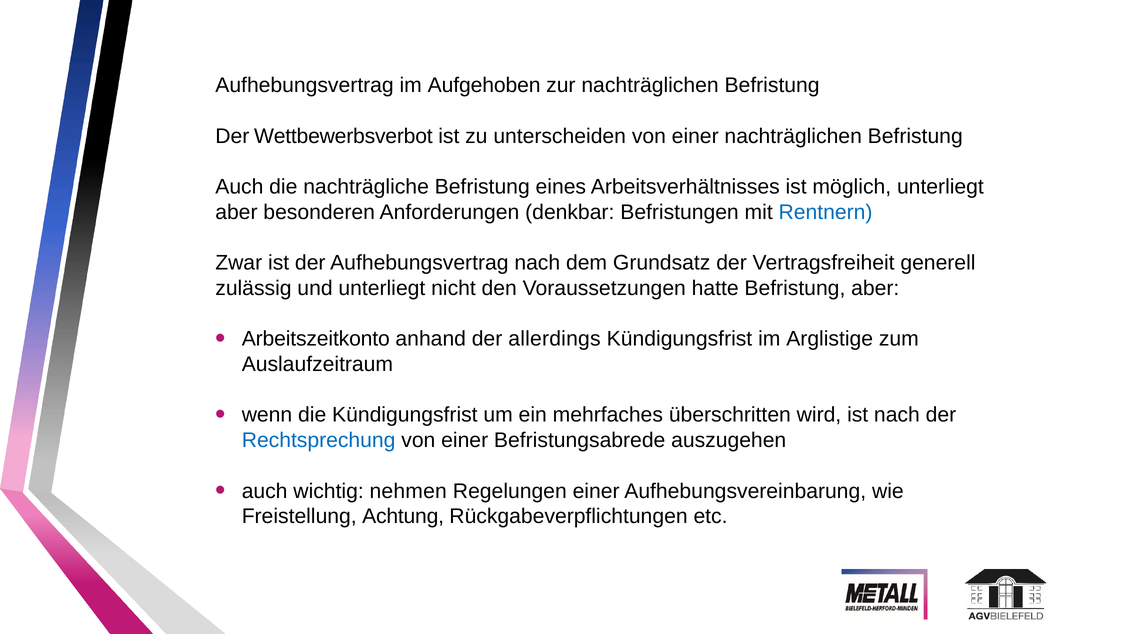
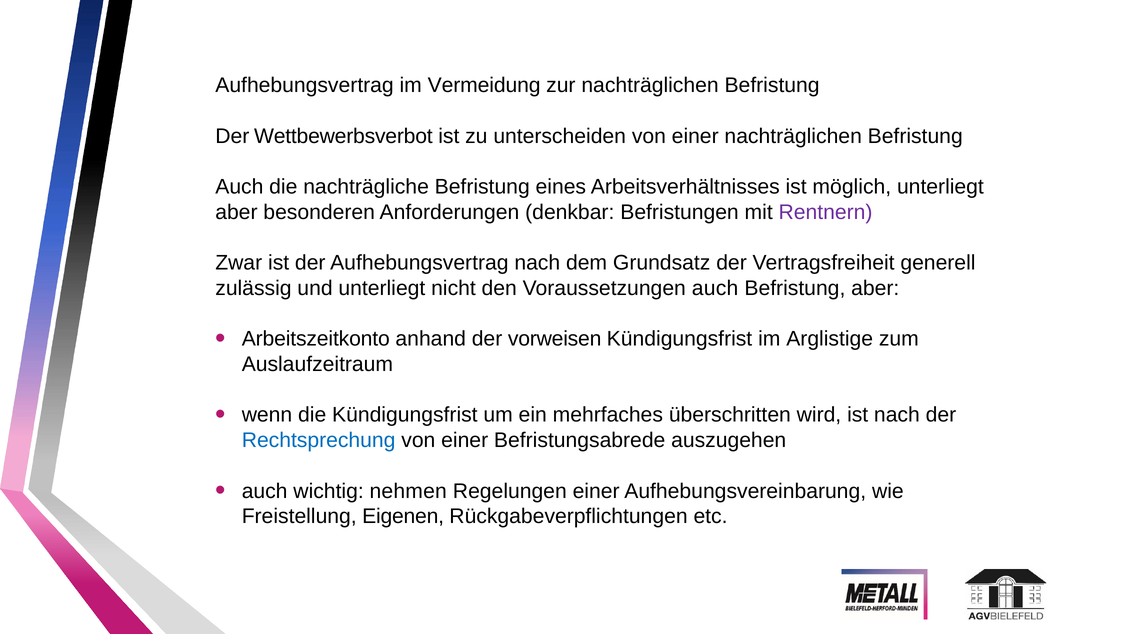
Aufgehoben: Aufgehoben -> Vermeidung
Rentnern colour: blue -> purple
Voraussetzungen hatte: hatte -> auch
allerdings: allerdings -> vorweisen
Achtung: Achtung -> Eigenen
